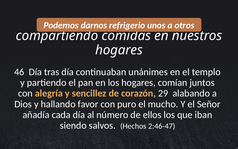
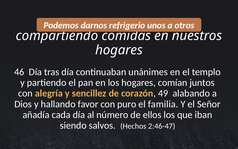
29: 29 -> 49
mucho: mucho -> familia
